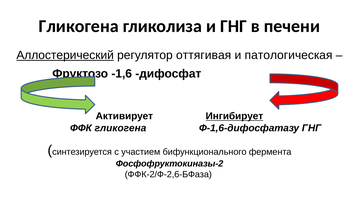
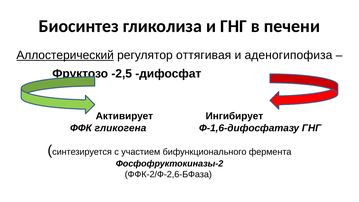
Гликогена at (79, 26): Гликогена -> Биосинтез
патологическая: патологическая -> аденогипофиза
-1,6: -1,6 -> -2,5
Ингибирует underline: present -> none
